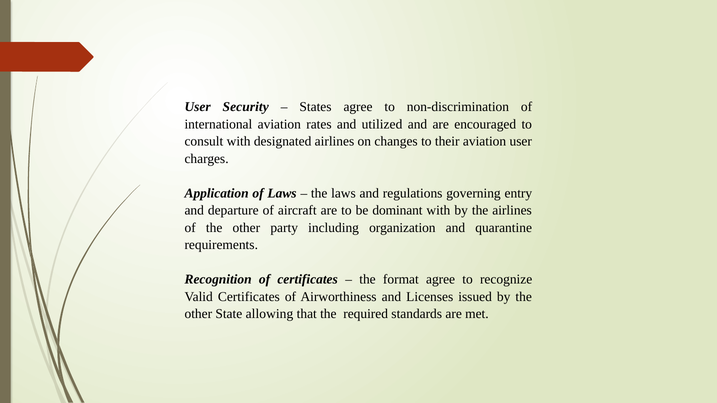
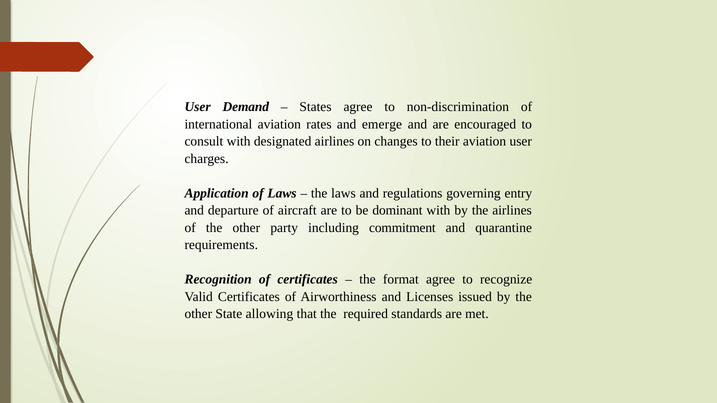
Security: Security -> Demand
utilized: utilized -> emerge
organization: organization -> commitment
